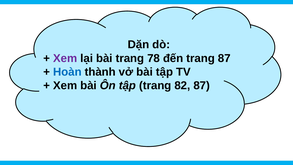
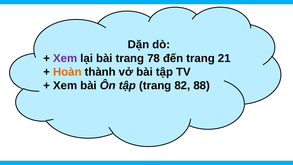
trang 87: 87 -> 21
Hoàn colour: blue -> orange
82 87: 87 -> 88
